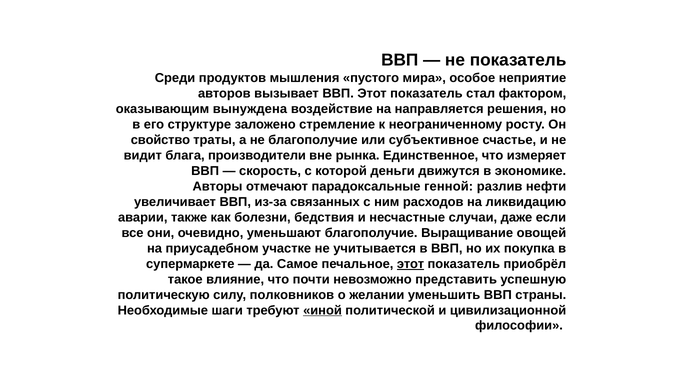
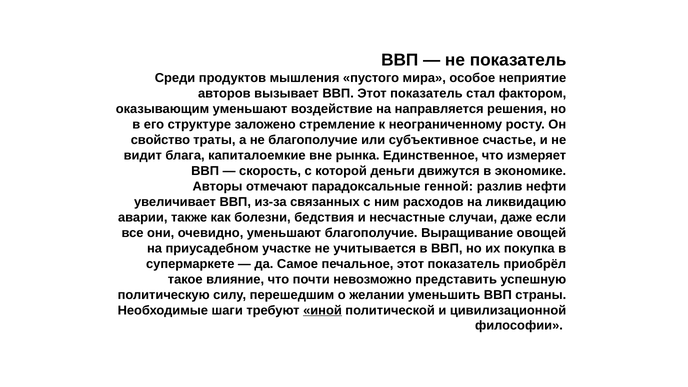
оказывающим вынуждена: вынуждена -> уменьшают
производители: производители -> капиталоемкие
этот at (411, 264) underline: present -> none
полковников: полковников -> перешедшим
